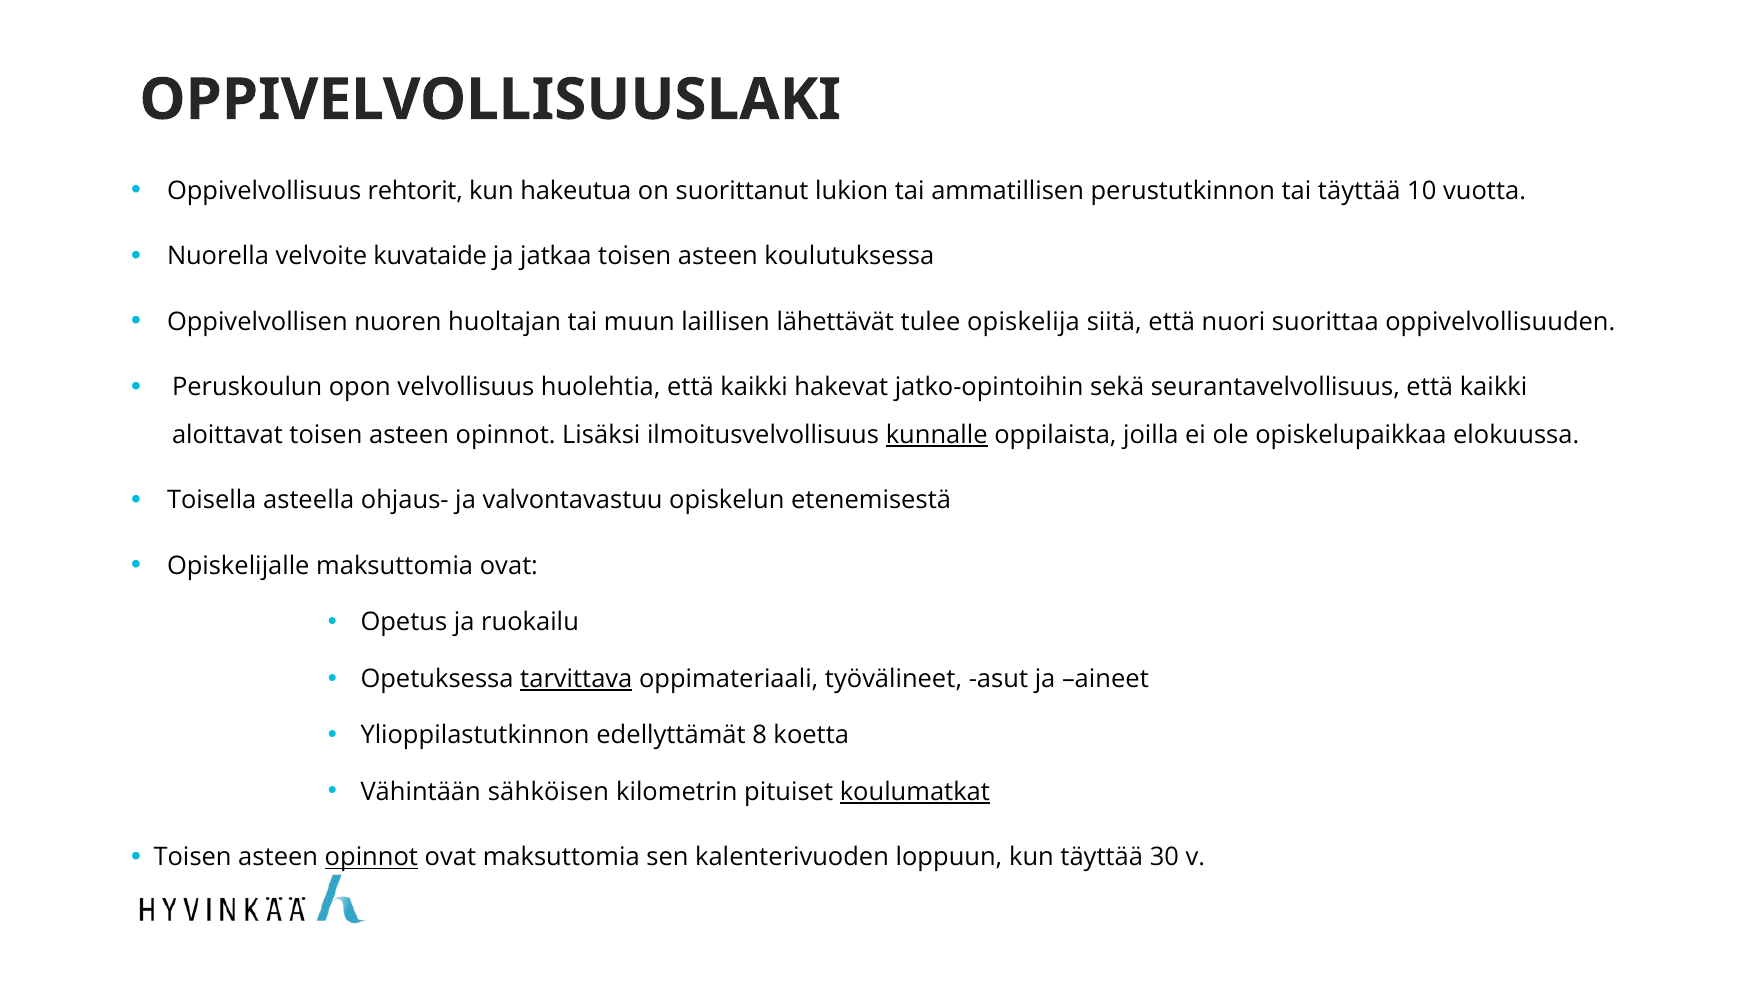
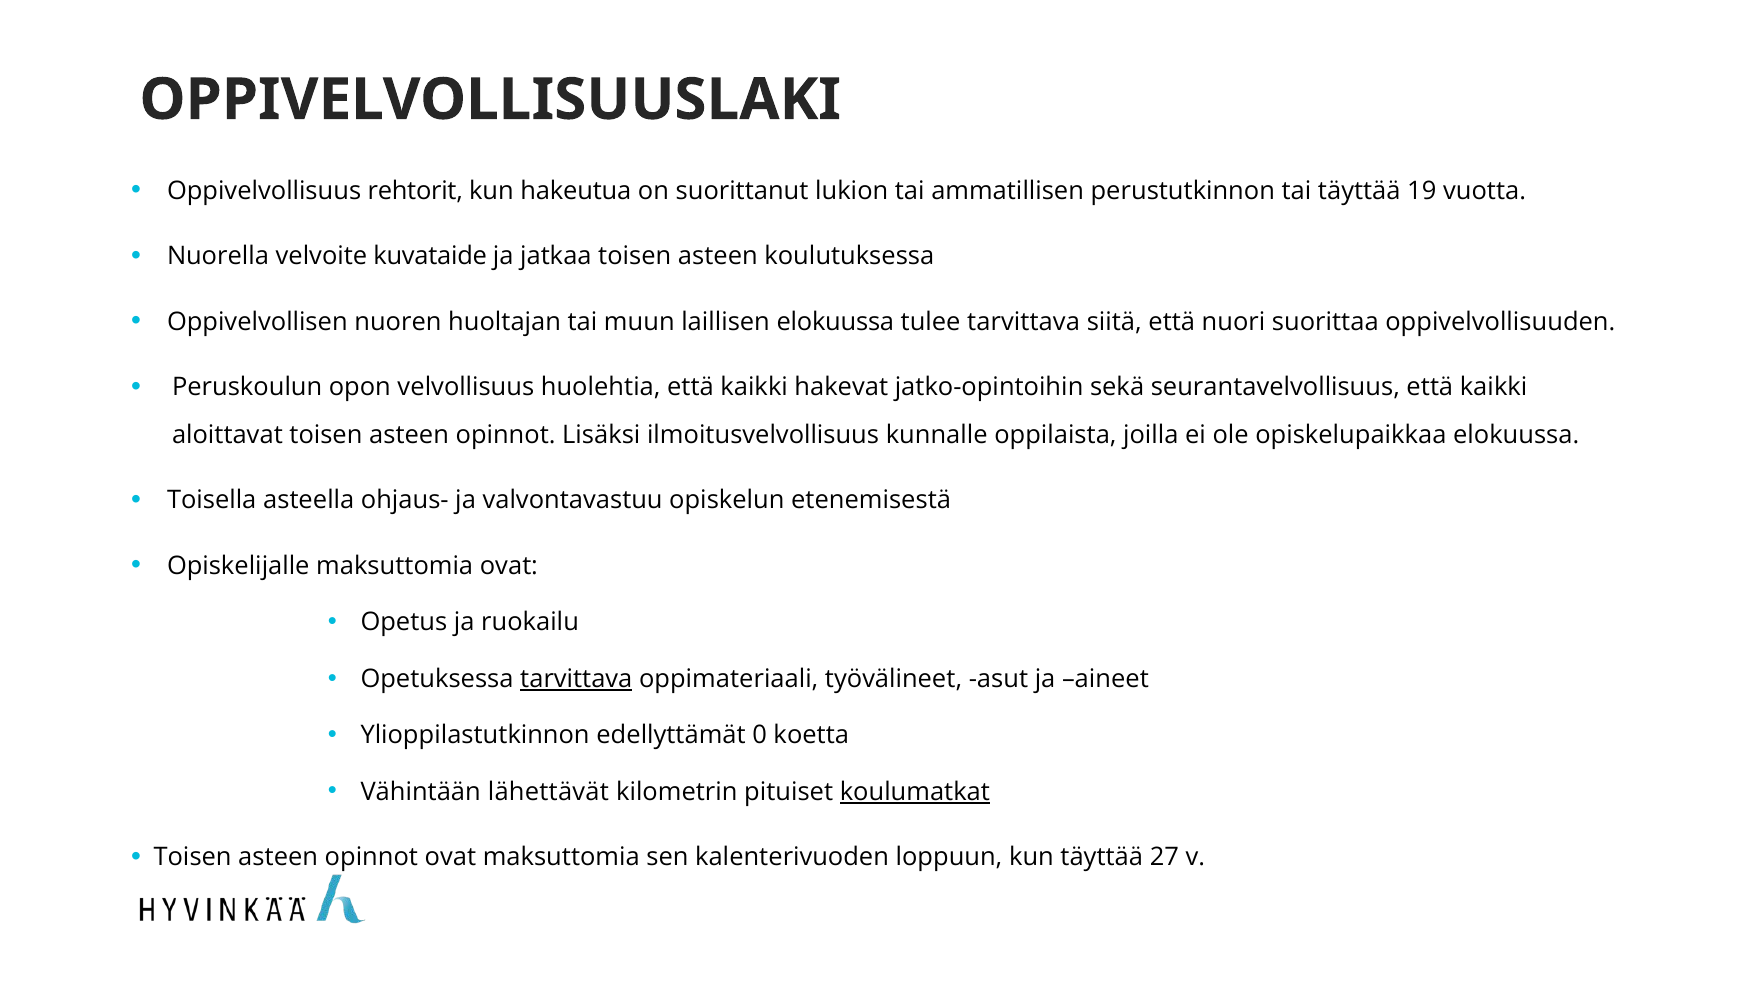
10: 10 -> 19
laillisen lähettävät: lähettävät -> elokuussa
tulee opiskelija: opiskelija -> tarvittava
kunnalle underline: present -> none
8: 8 -> 0
sähköisen: sähköisen -> lähettävät
opinnot at (371, 857) underline: present -> none
30: 30 -> 27
